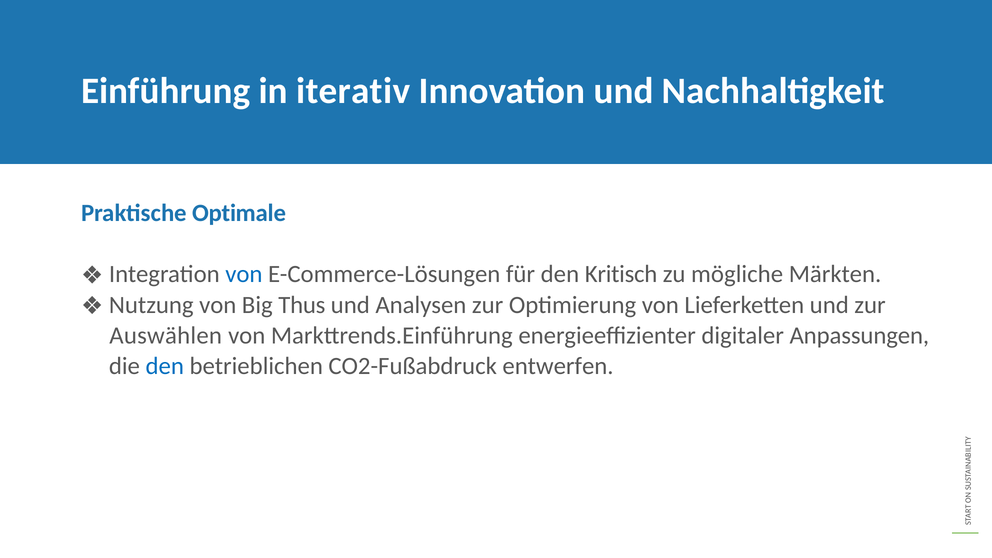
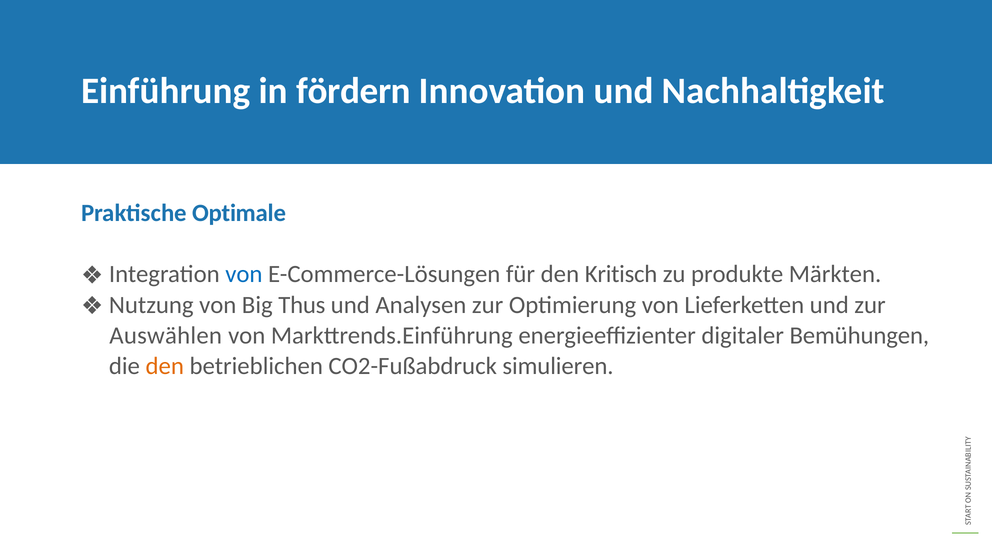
iterativ: iterativ -> fördern
mögliche: mögliche -> produkte
Anpassungen: Anpassungen -> Bemühungen
den at (165, 366) colour: blue -> orange
entwerfen: entwerfen -> simulieren
